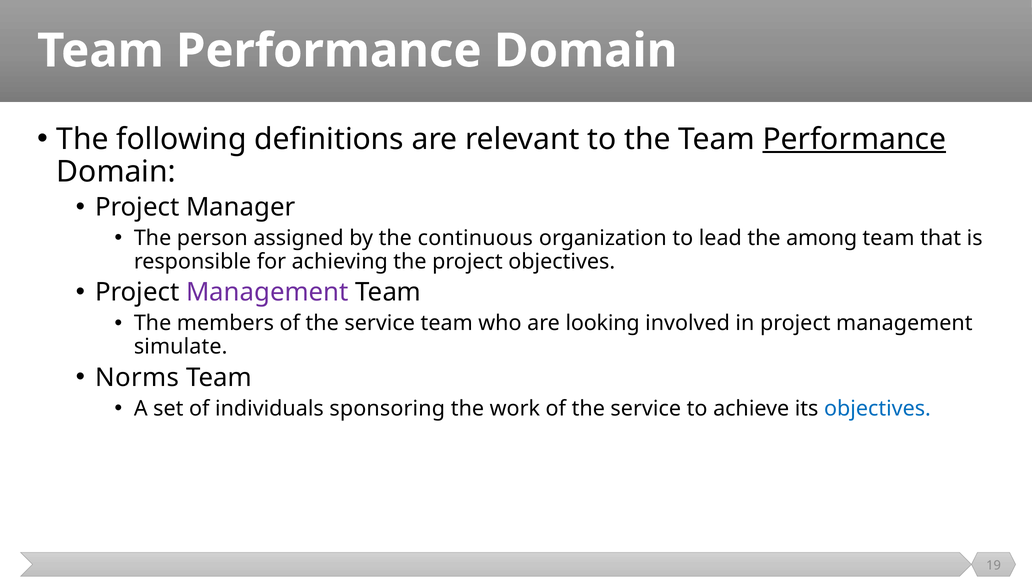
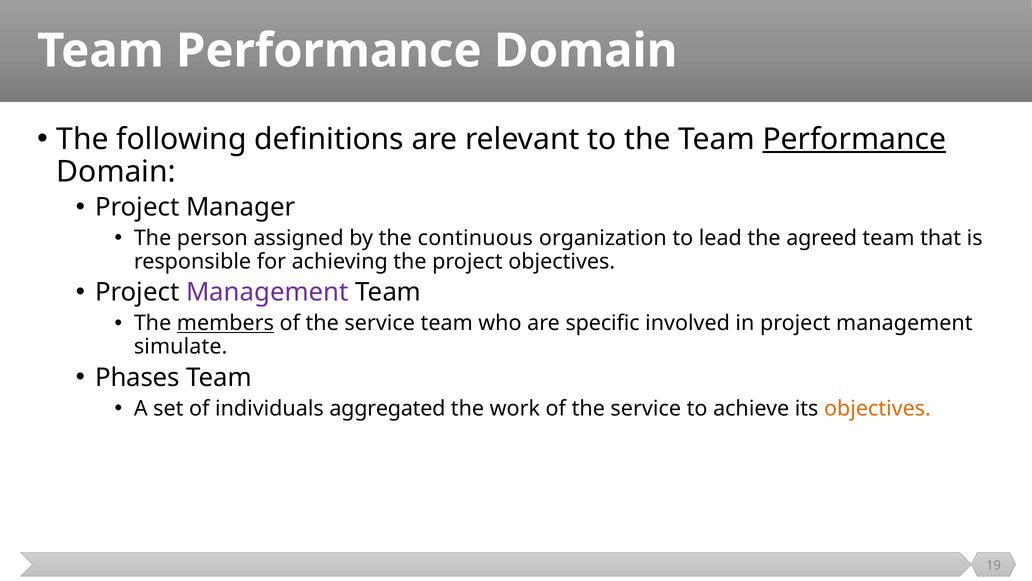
among: among -> agreed
members underline: none -> present
looking: looking -> specific
Norms: Norms -> Phases
sponsoring: sponsoring -> aggregated
objectives at (877, 408) colour: blue -> orange
